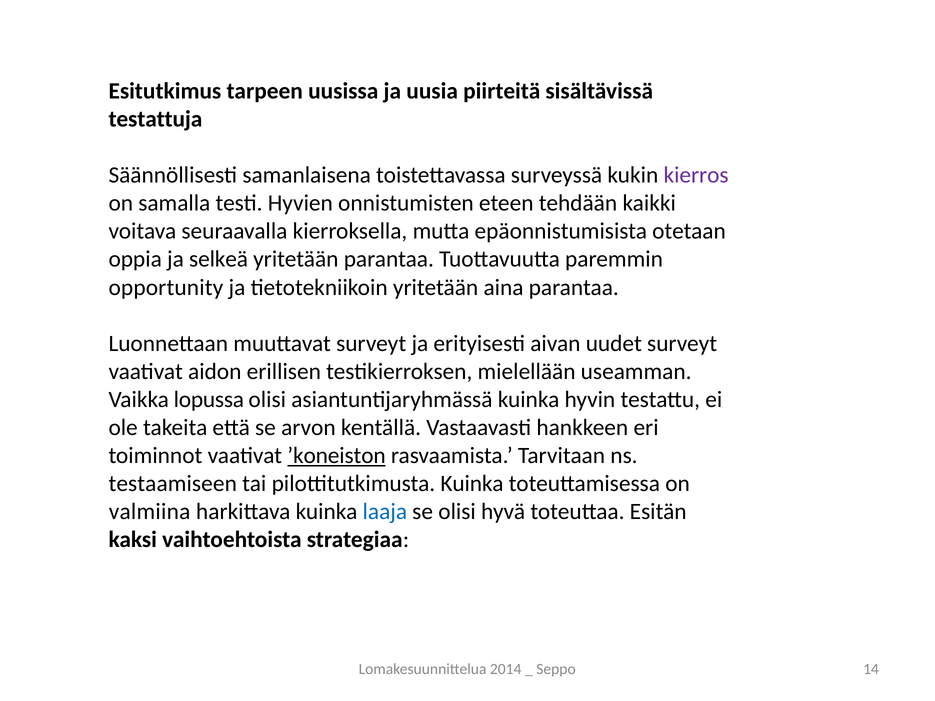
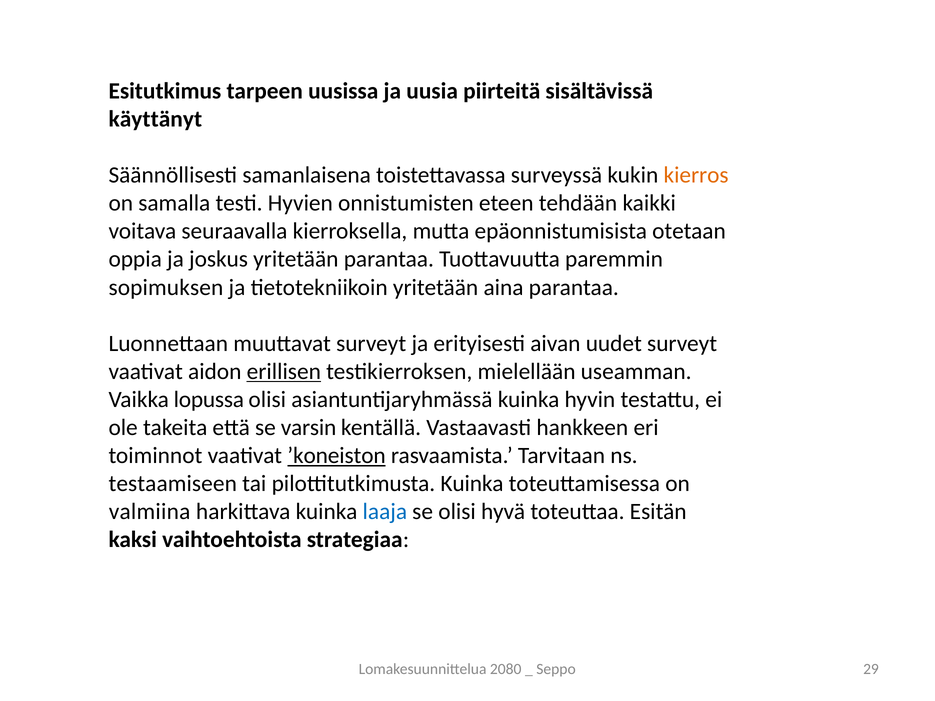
testattuja: testattuja -> käyttänyt
kierros colour: purple -> orange
selkeä: selkeä -> joskus
opportunity: opportunity -> sopimuksen
erillisen underline: none -> present
arvon: arvon -> varsin
2014: 2014 -> 2080
14: 14 -> 29
